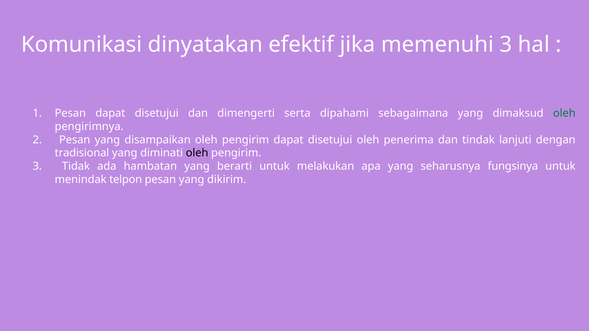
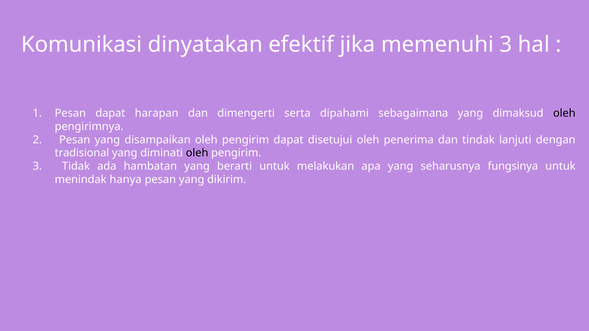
Pesan dapat disetujui: disetujui -> harapan
oleh at (564, 113) colour: green -> black
telpon: telpon -> hanya
